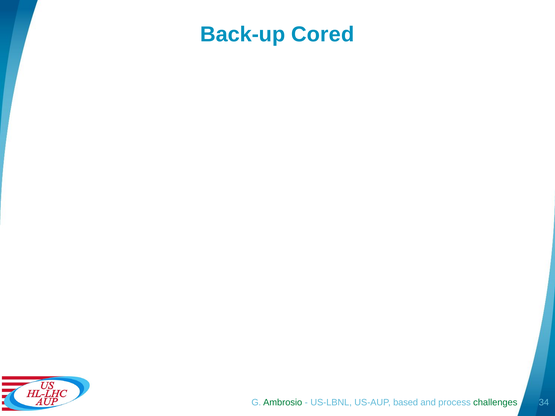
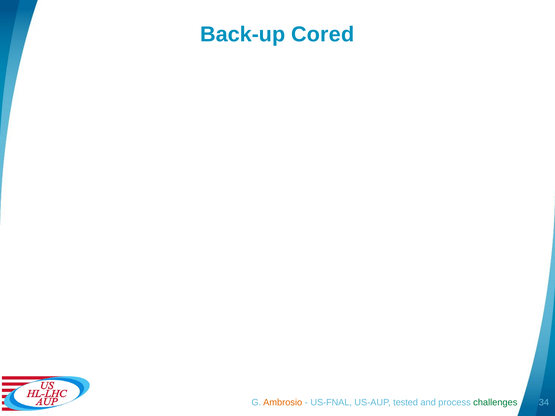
Ambrosio colour: green -> orange
US-LBNL: US-LBNL -> US-FNAL
based: based -> tested
